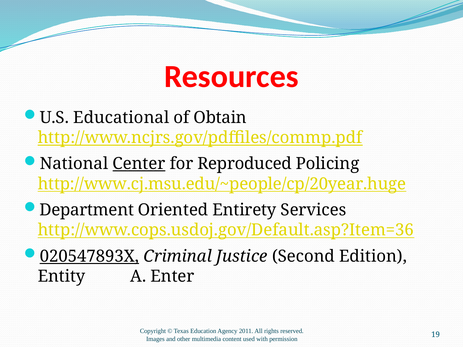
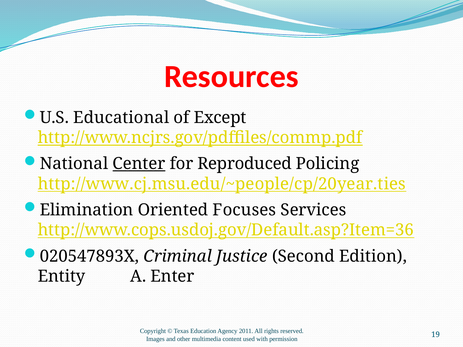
Obtain: Obtain -> Except
http://www.cj.msu.edu/~people/cp/20year.huge: http://www.cj.msu.edu/~people/cp/20year.huge -> http://www.cj.msu.edu/~people/cp/20year.ties
Department: Department -> Elimination
Entirety: Entirety -> Focuses
020547893X underline: present -> none
